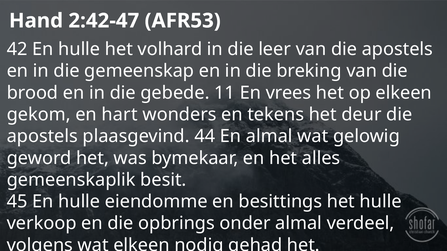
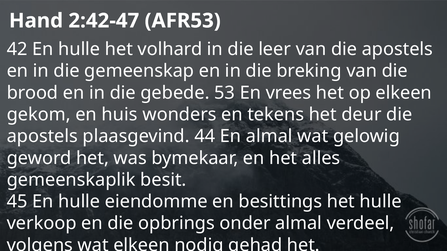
11: 11 -> 53
hart: hart -> huis
